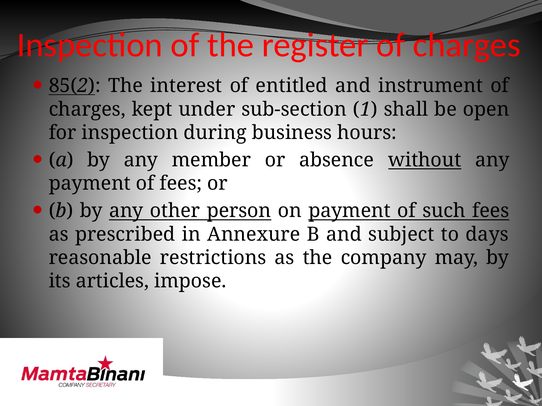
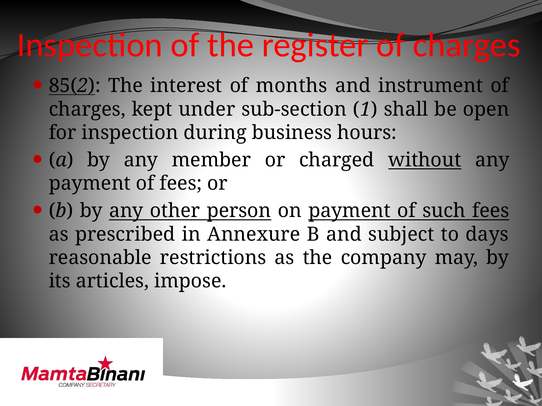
entitled: entitled -> months
absence: absence -> charged
